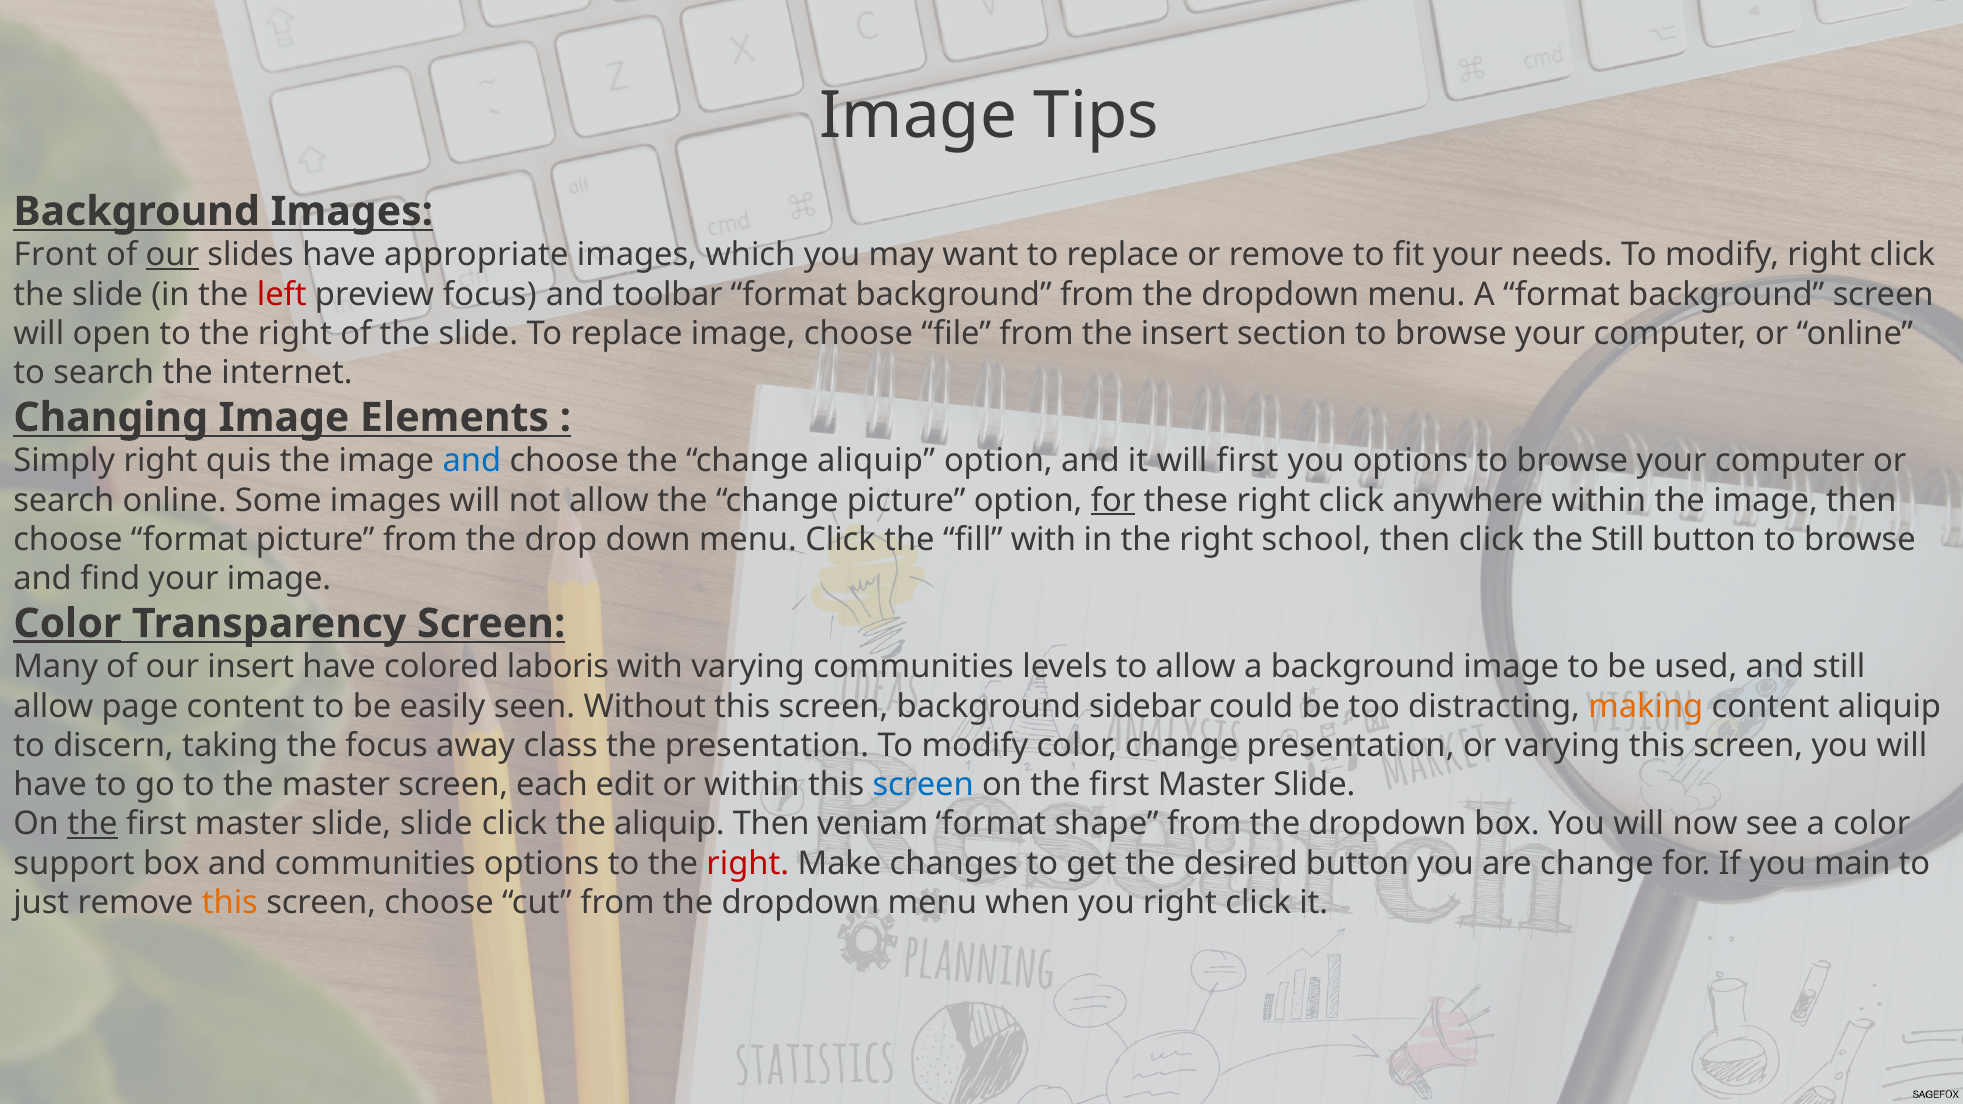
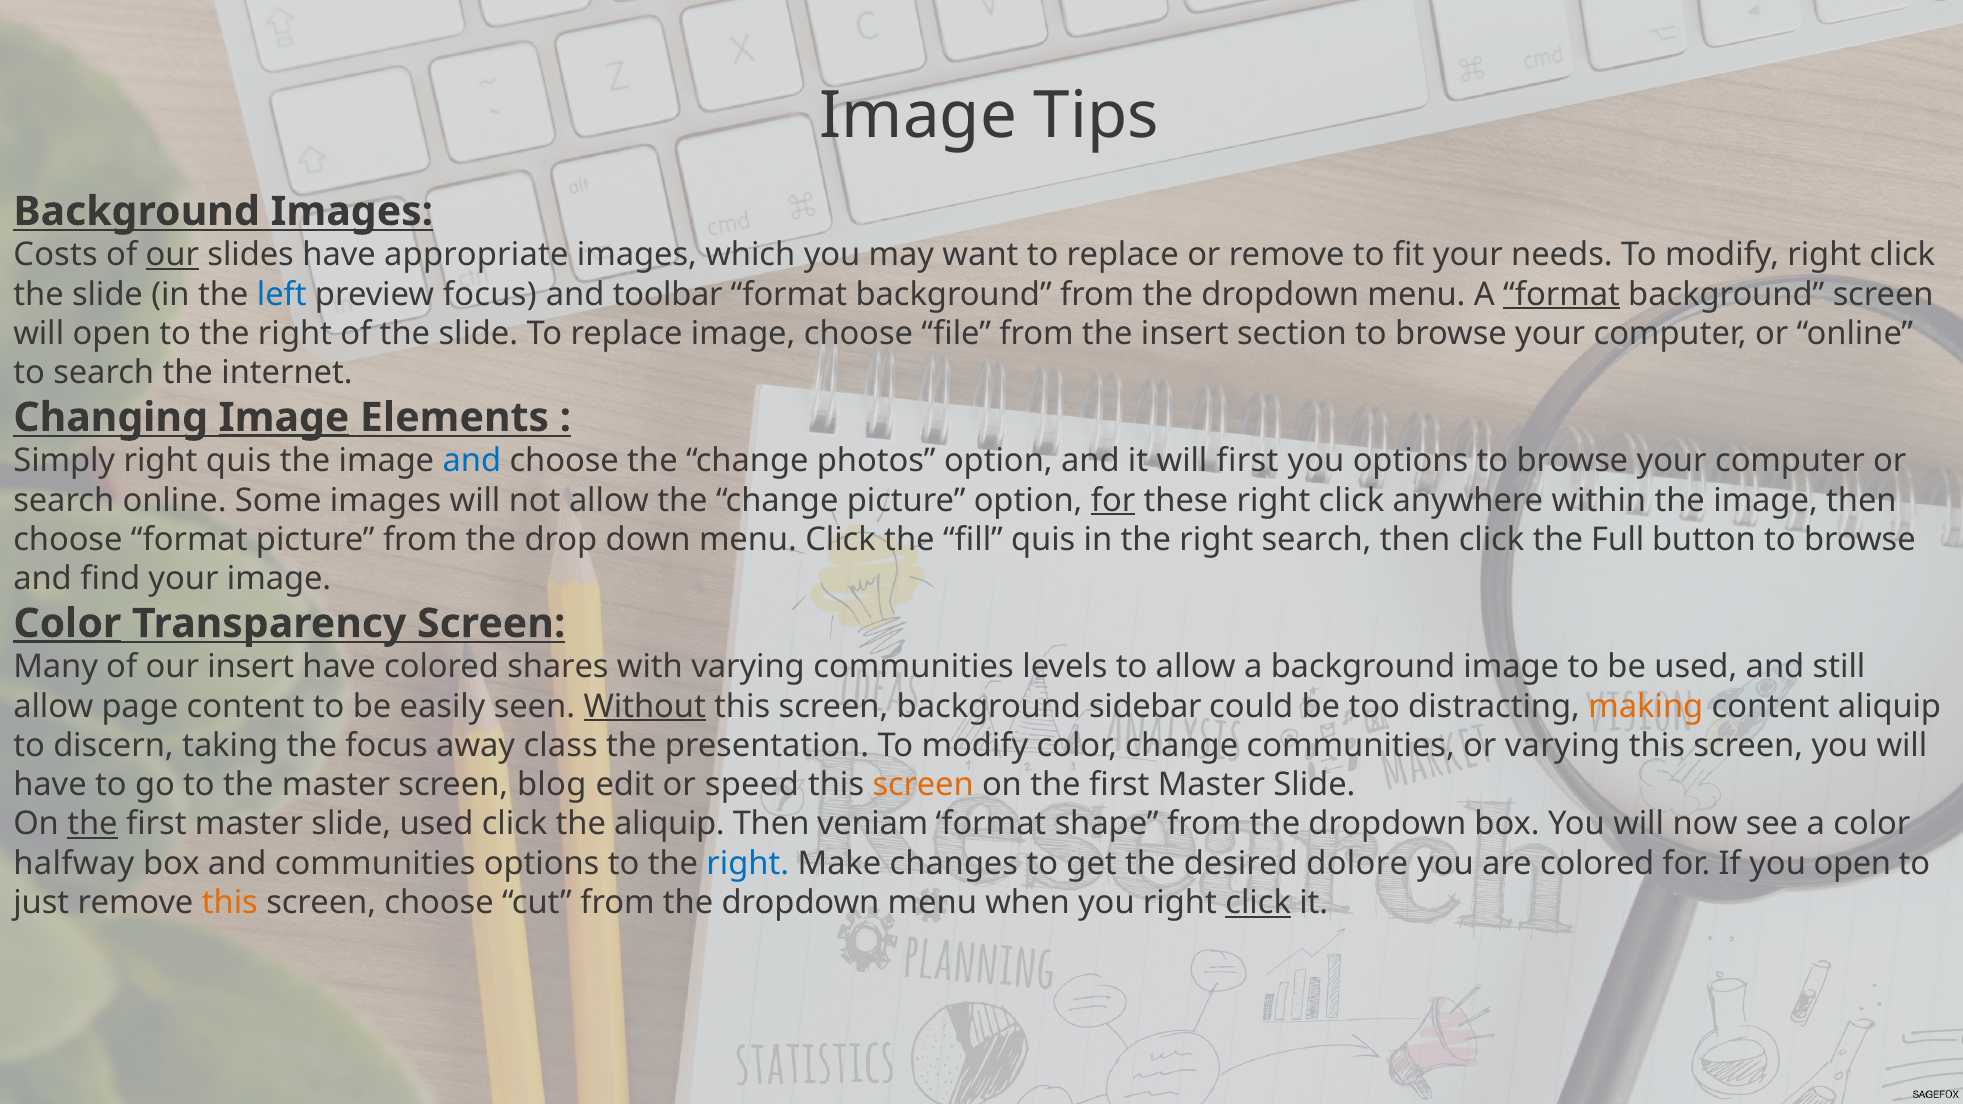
Front: Front -> Costs
left colour: red -> blue
format at (1562, 294) underline: none -> present
Image at (284, 418) underline: none -> present
change aliquip: aliquip -> photos
fill with: with -> quis
right school: school -> search
the Still: Still -> Full
laboris: laboris -> shares
Without underline: none -> present
change presentation: presentation -> communities
each: each -> blog
or within: within -> speed
screen at (923, 785) colour: blue -> orange
slide slide: slide -> used
support: support -> halfway
right at (748, 863) colour: red -> blue
desired button: button -> dolore
are change: change -> colored
you main: main -> open
click at (1258, 903) underline: none -> present
